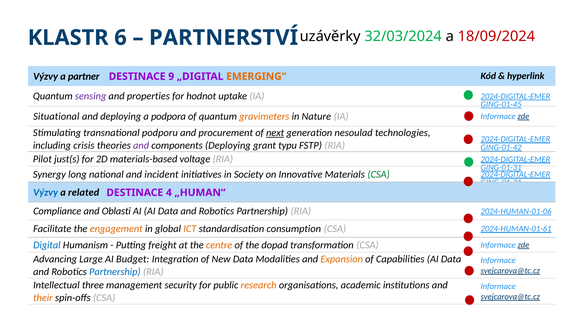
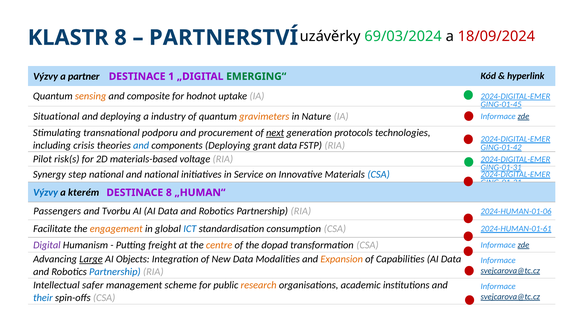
KLASTR 6: 6 -> 8
32/03/2024: 32/03/2024 -> 69/03/2024
9: 9 -> 1
EMERGING“ colour: orange -> green
sensing colour: purple -> orange
properties: properties -> composite
podpora: podpora -> industry
nesoulad: nesoulad -> protocols
and at (141, 145) colour: purple -> blue
grant typu: typu -> data
just(s: just(s -> risk(s
long: long -> step
and incident: incident -> national
Society: Society -> Service
CSA at (379, 174) colour: green -> blue
related: related -> kterém
DESTINACE 4: 4 -> 8
Compliance: Compliance -> Passengers
Oblasti: Oblasti -> Tvorbu
ICT colour: orange -> blue
Digital colour: blue -> purple
Large underline: none -> present
Budget: Budget -> Objects
three: three -> safer
security: security -> scheme
their colour: orange -> blue
